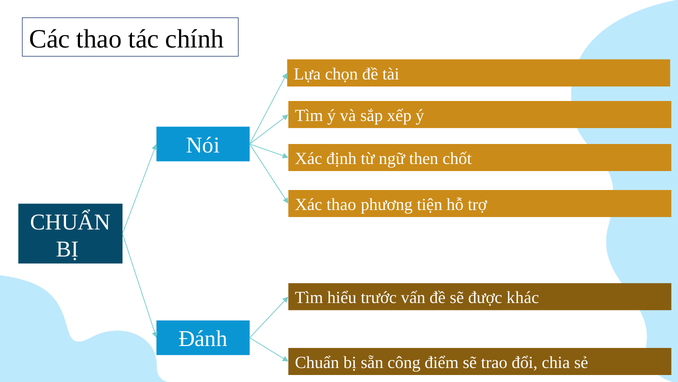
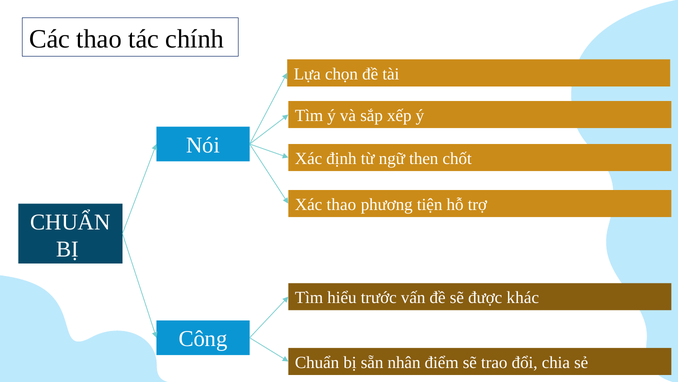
Đánh: Đánh -> Công
công: công -> nhân
